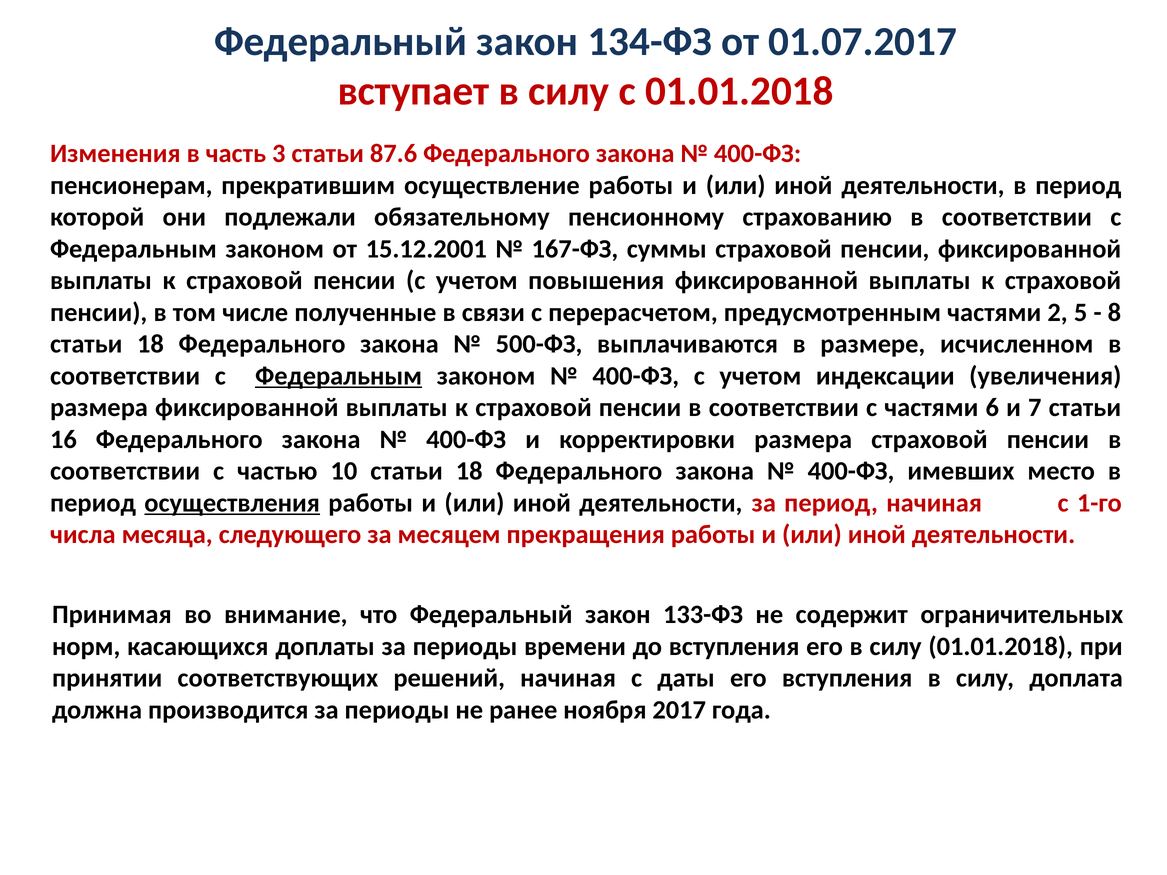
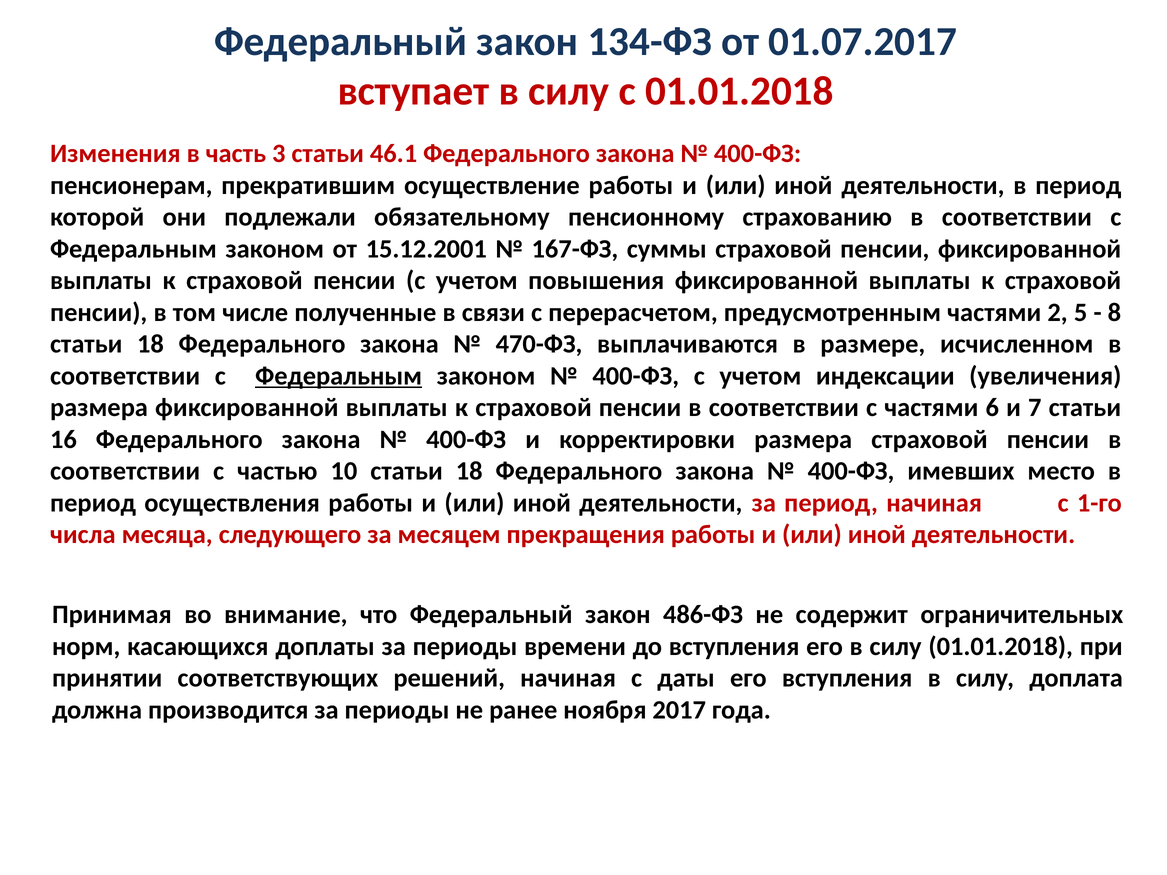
87.6: 87.6 -> 46.1
500-ФЗ: 500-ФЗ -> 470-ФЗ
осуществления underline: present -> none
133-ФЗ: 133-ФЗ -> 486-ФЗ
